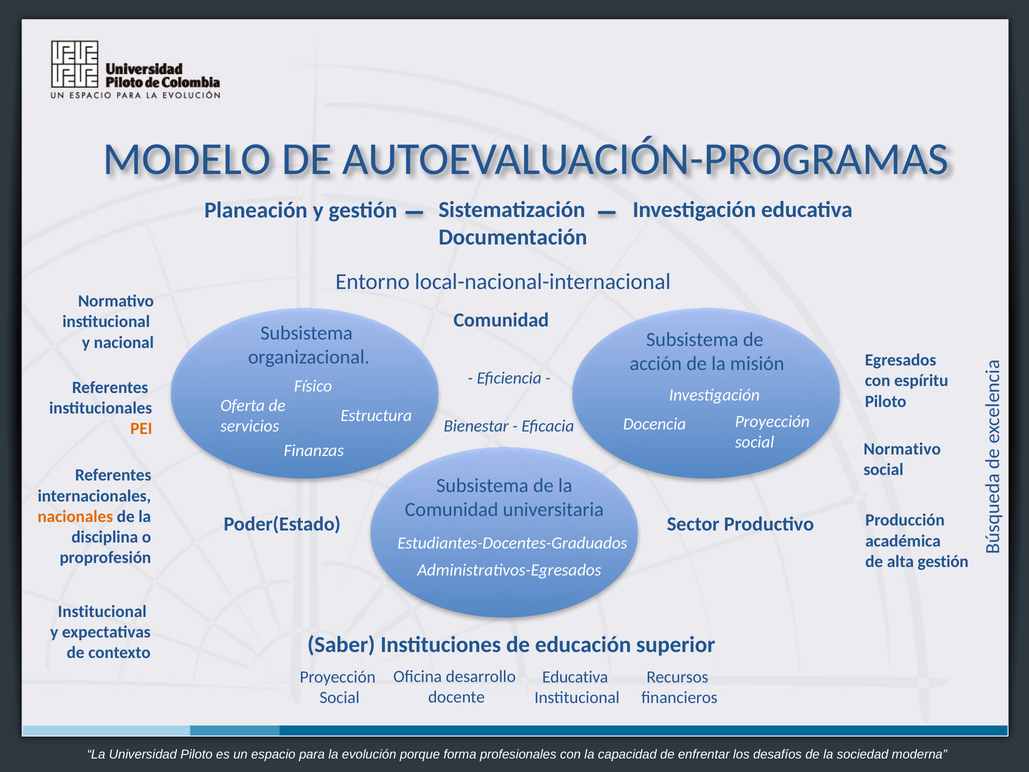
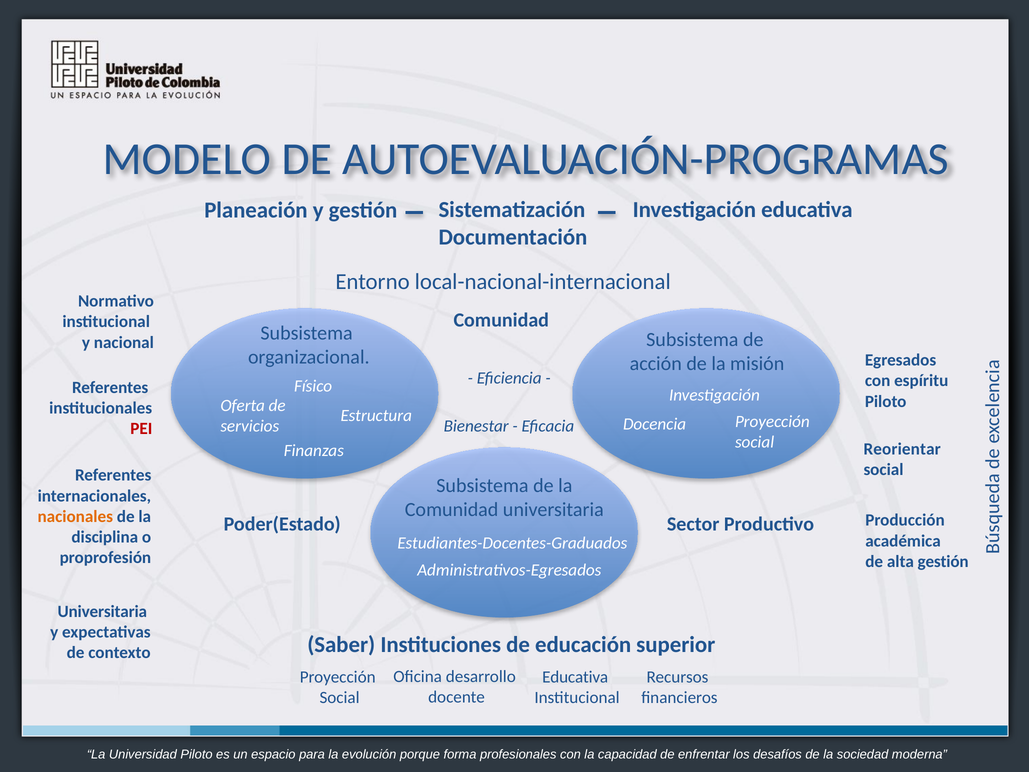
PEI colour: orange -> red
Normativo at (902, 449): Normativo -> Reorientar
Institucional at (102, 611): Institucional -> Universitaria
